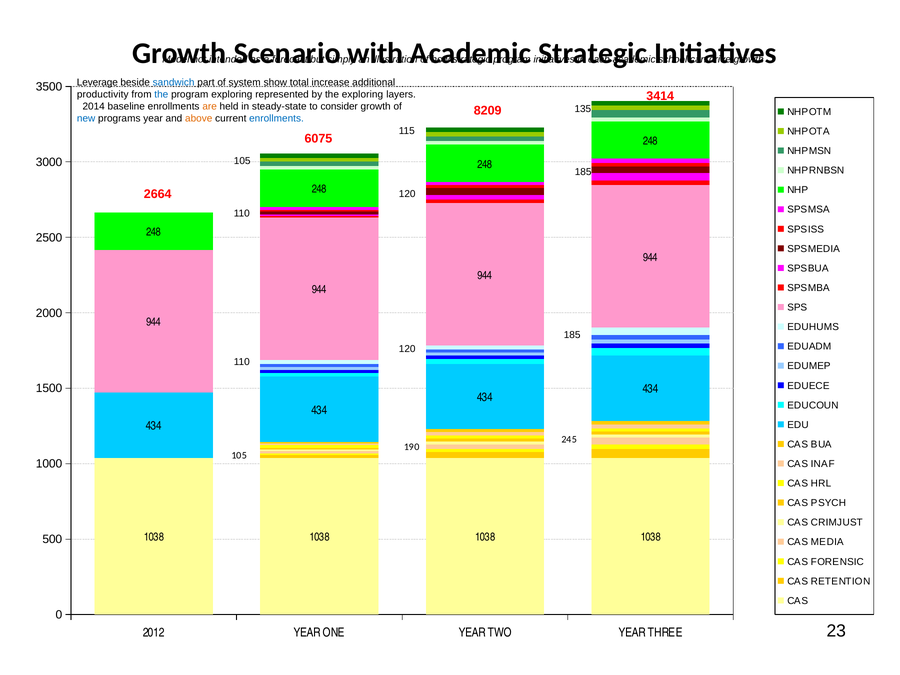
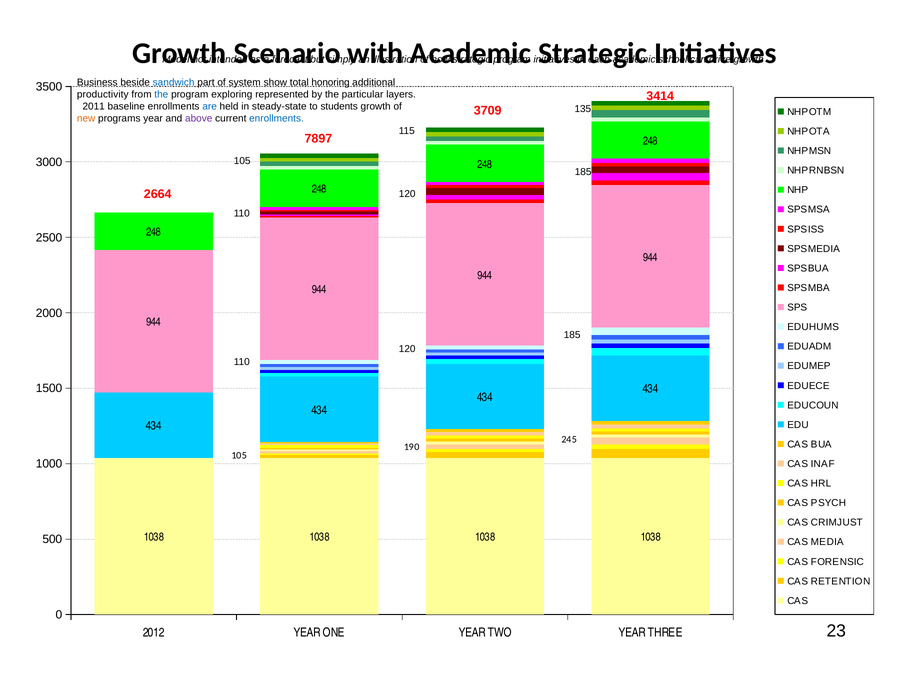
Leverage: Leverage -> Business
increase: increase -> honoring
the exploring: exploring -> particular
2014: 2014 -> 2011
are colour: orange -> blue
consider: consider -> students
8209: 8209 -> 3709
new colour: blue -> orange
above colour: orange -> purple
6075: 6075 -> 7897
